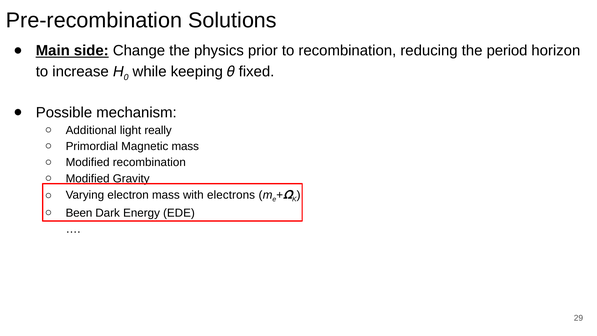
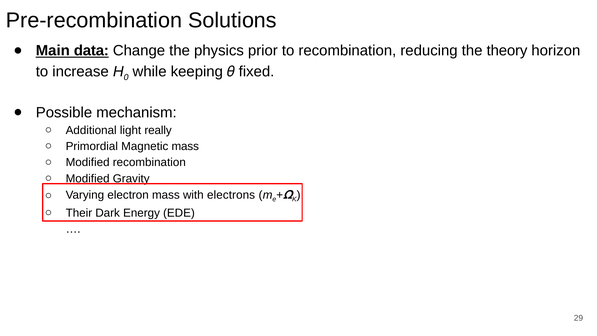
side: side -> data
period: period -> theory
Been: Been -> Their
